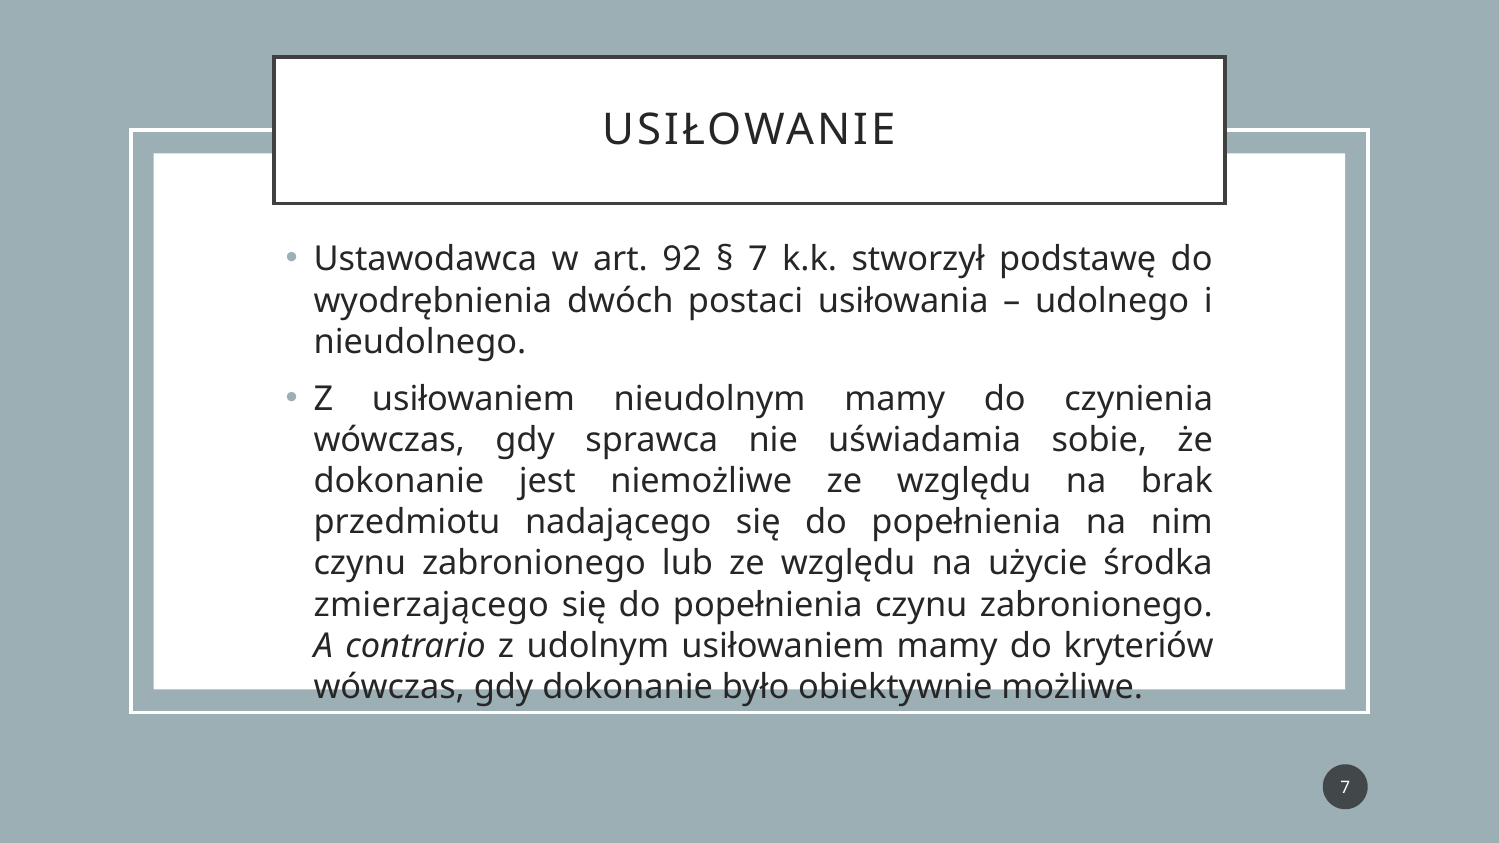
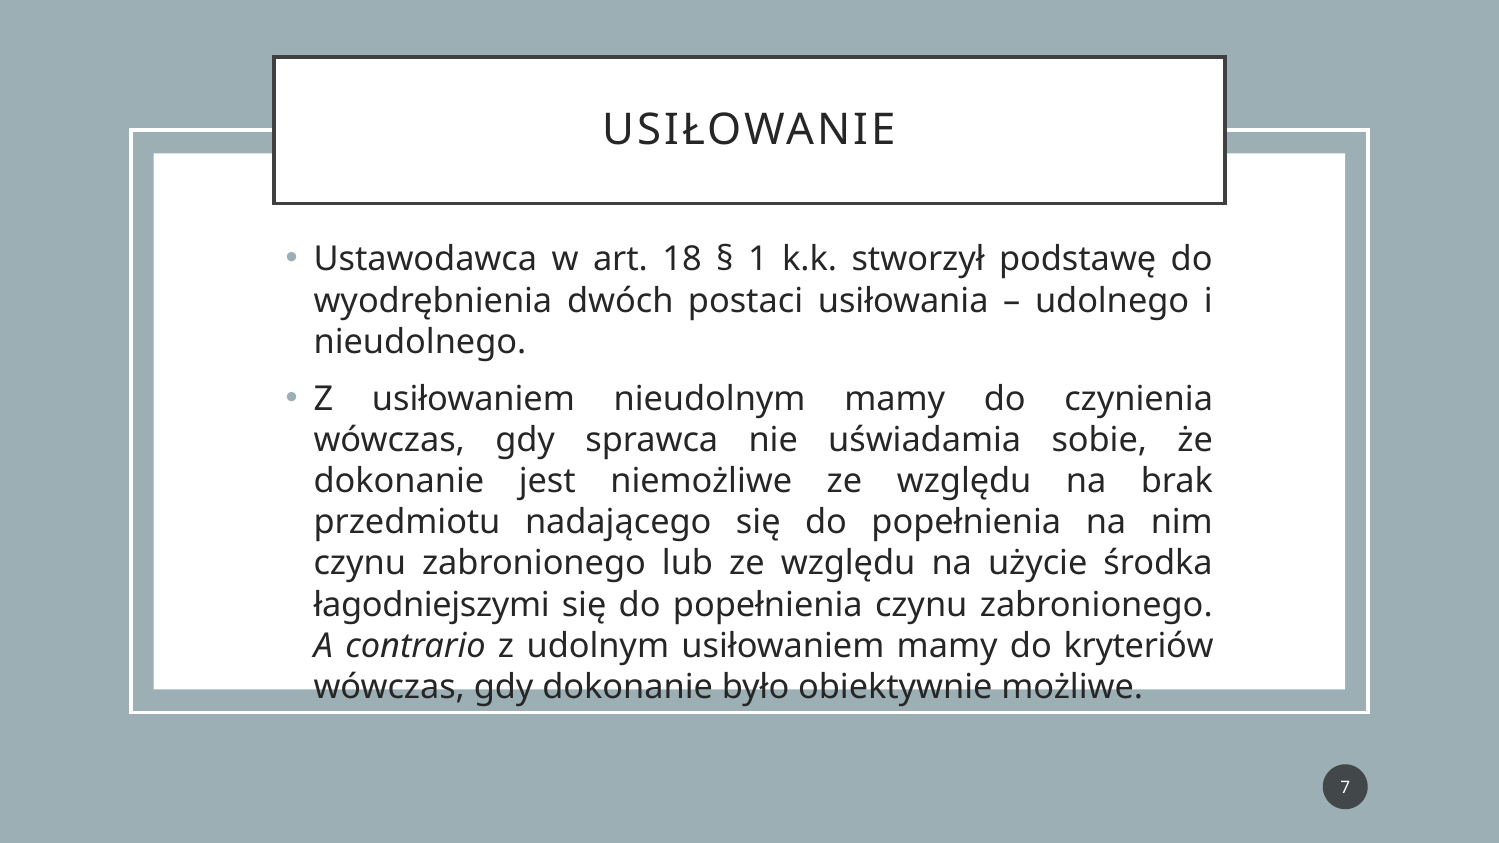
92: 92 -> 18
7 at (758, 260): 7 -> 1
zmierzającego: zmierzającego -> łagodniejszymi
